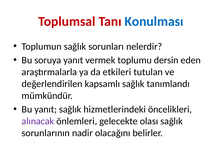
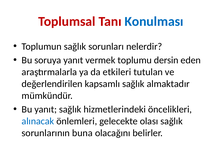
tanımlandı: tanımlandı -> almaktadır
alınacak colour: purple -> blue
nadir: nadir -> buna
